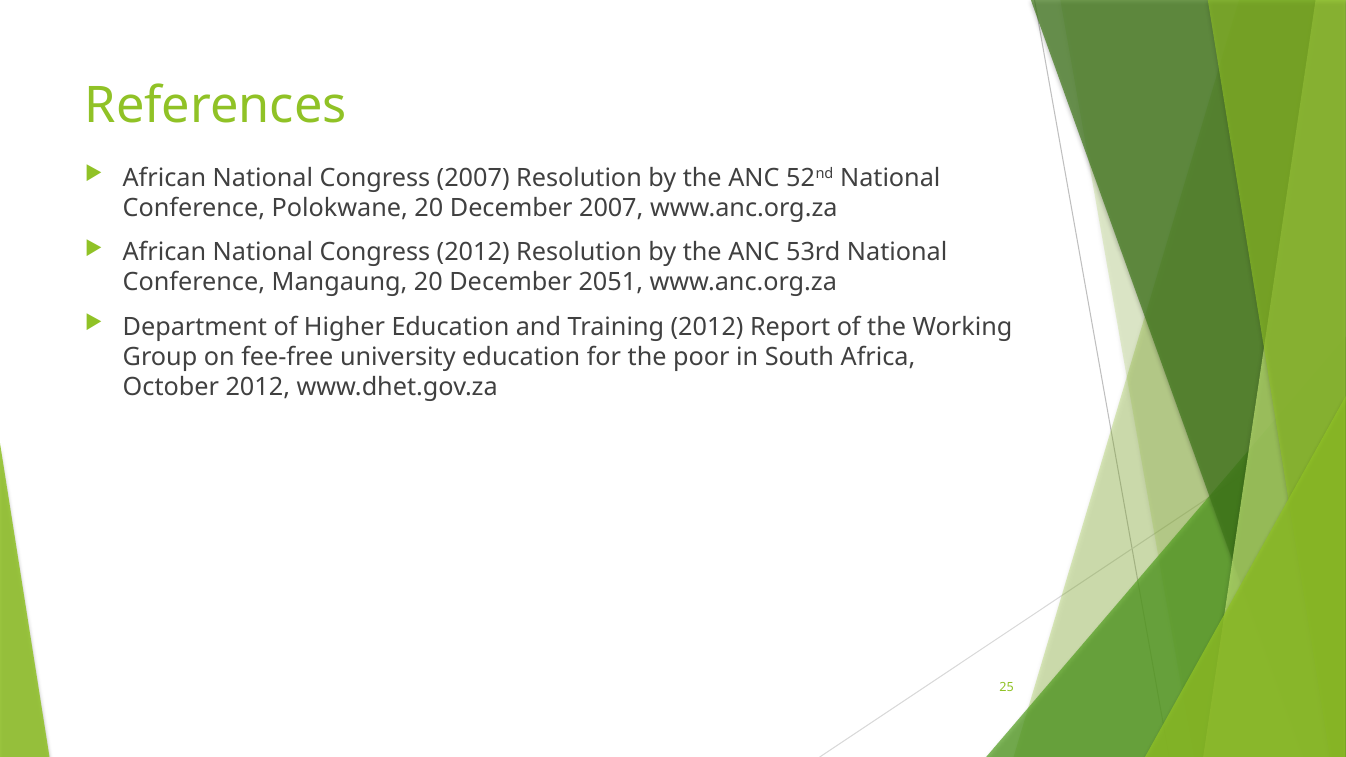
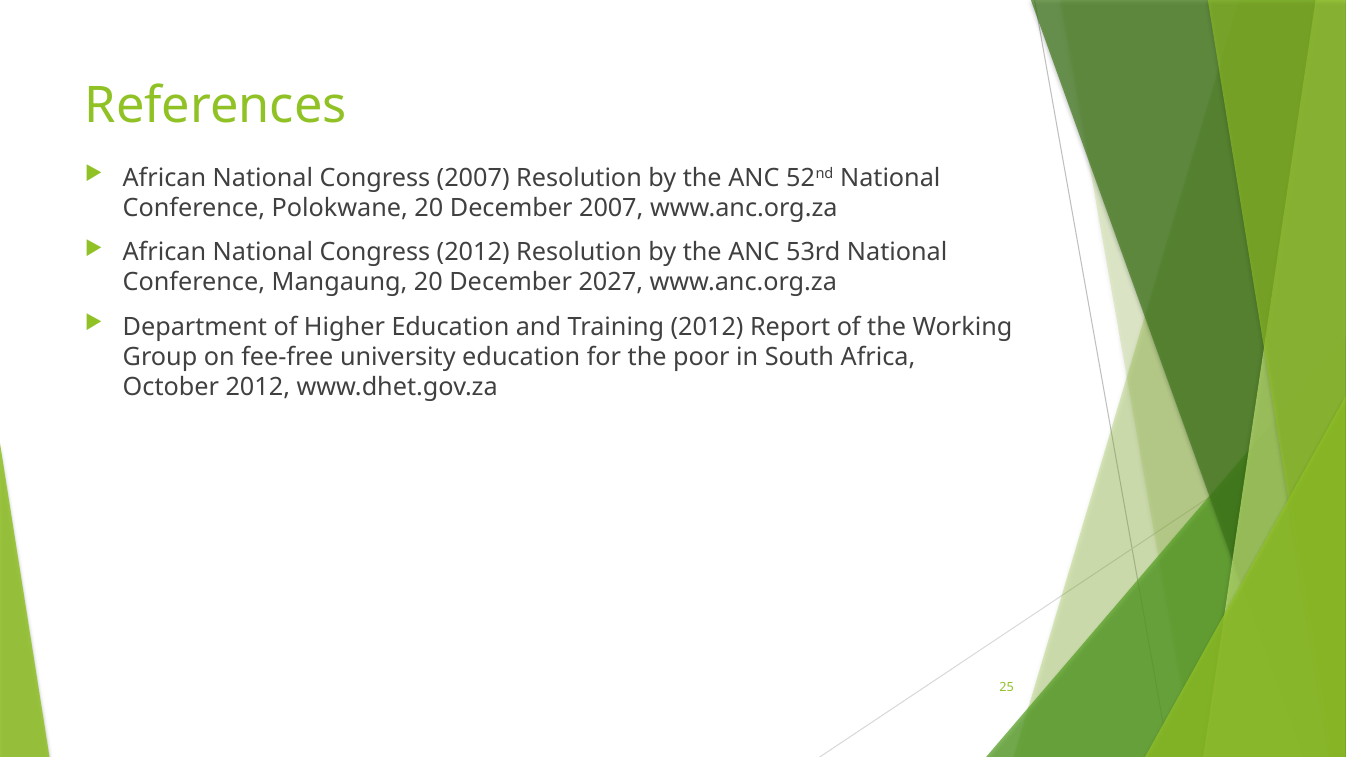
2051: 2051 -> 2027
